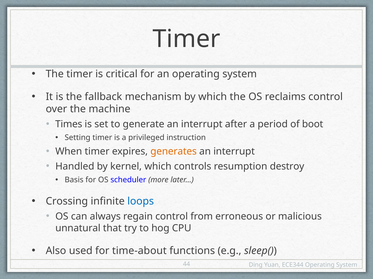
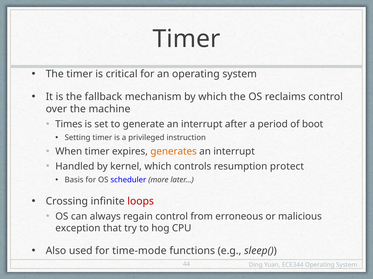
destroy: destroy -> protect
loops colour: blue -> red
unnatural: unnatural -> exception
time-about: time-about -> time-mode
